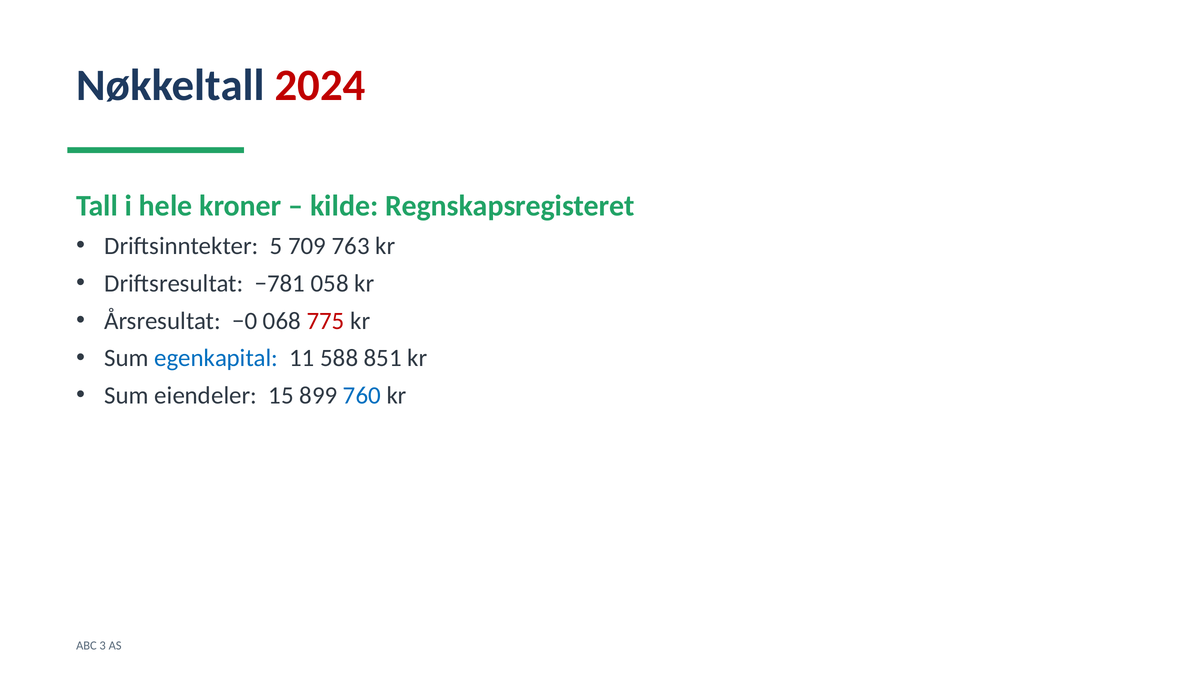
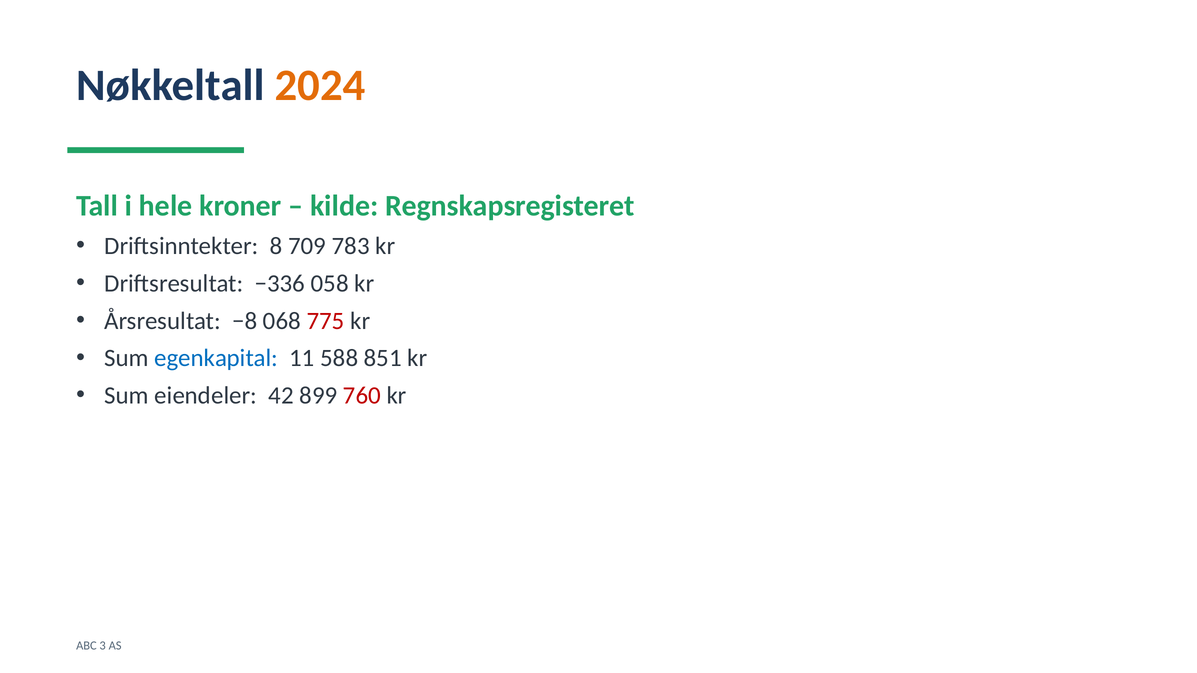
2024 colour: red -> orange
5: 5 -> 8
763: 763 -> 783
−781: −781 -> −336
−0: −0 -> −8
15: 15 -> 42
760 colour: blue -> red
